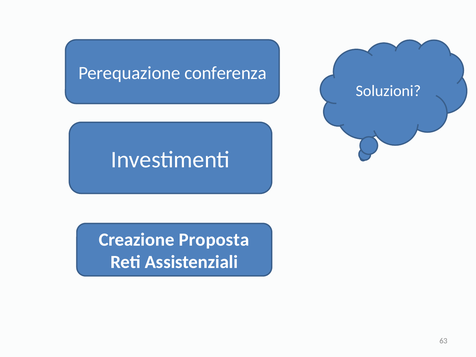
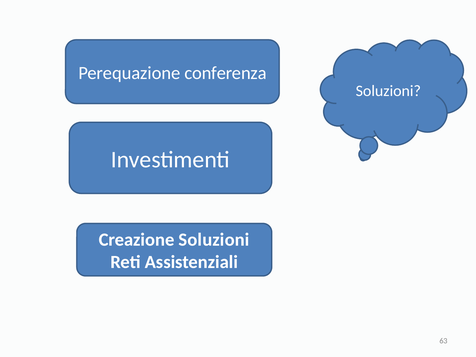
Creazione Proposta: Proposta -> Soluzioni
